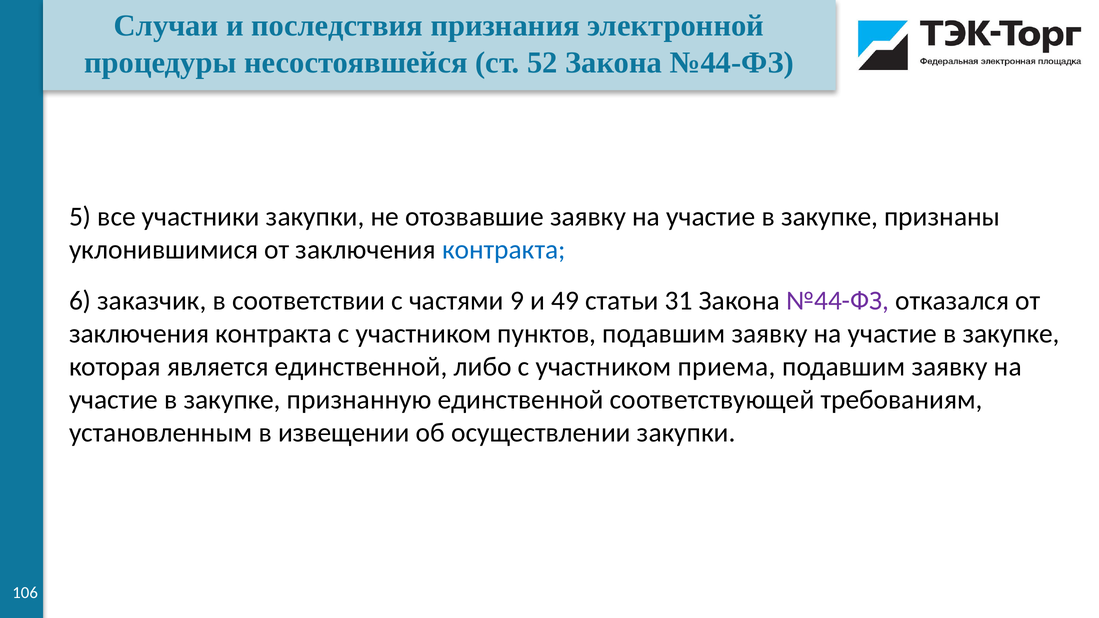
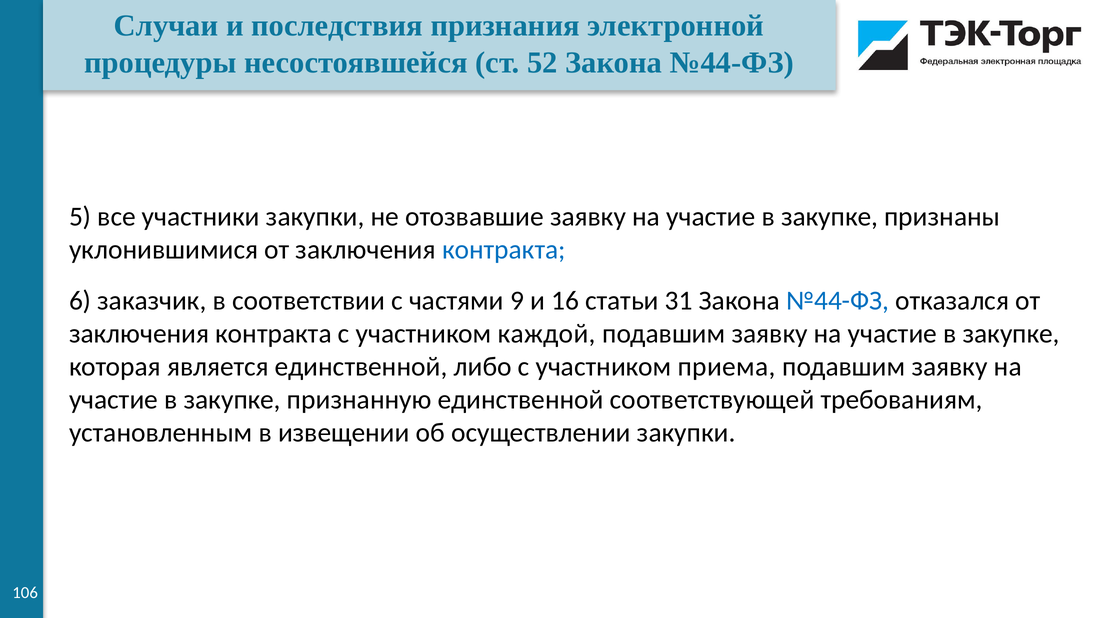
49: 49 -> 16
№44-ФЗ at (838, 301) colour: purple -> blue
пунктов: пунктов -> каждой
